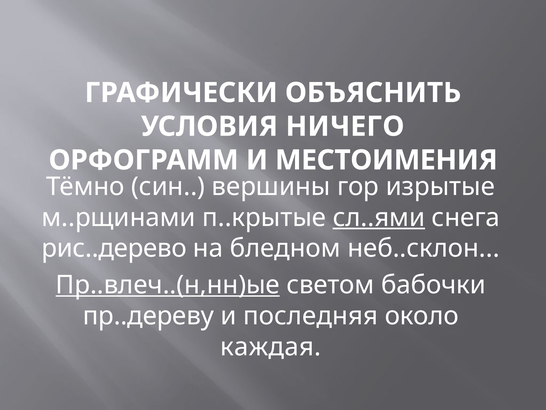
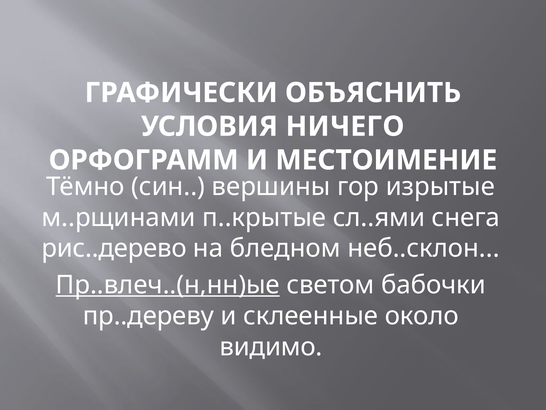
МЕСТОИМЕНИЯ: МЕСТОИМЕНИЯ -> МЕСТОИМЕНИЕ
сл..ями underline: present -> none
последняя: последняя -> склеенные
каждая: каждая -> видимо
